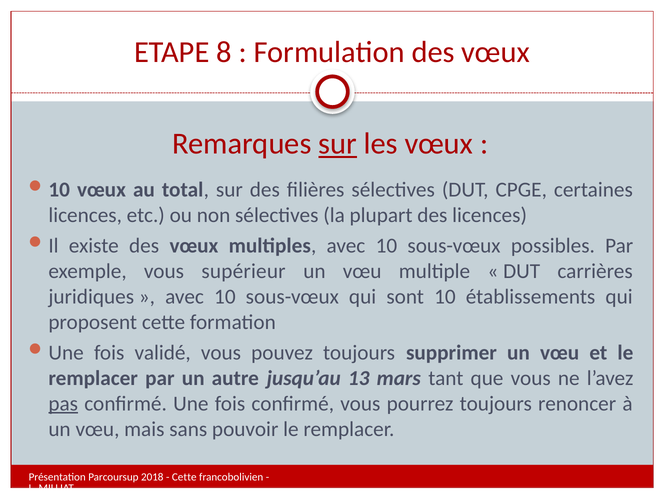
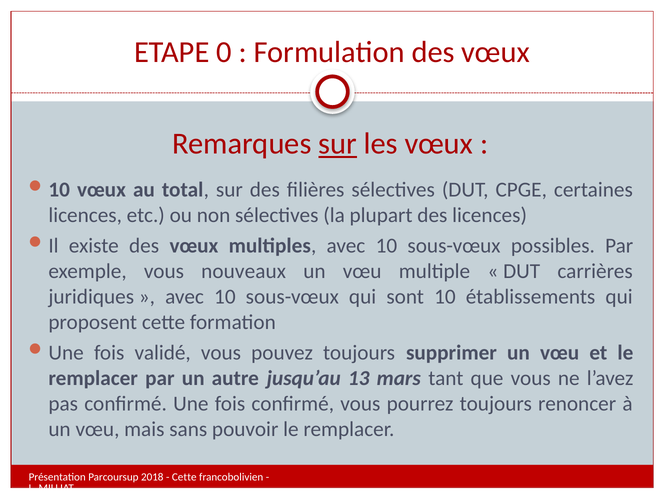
8: 8 -> 0
supérieur: supérieur -> nouveaux
pas underline: present -> none
